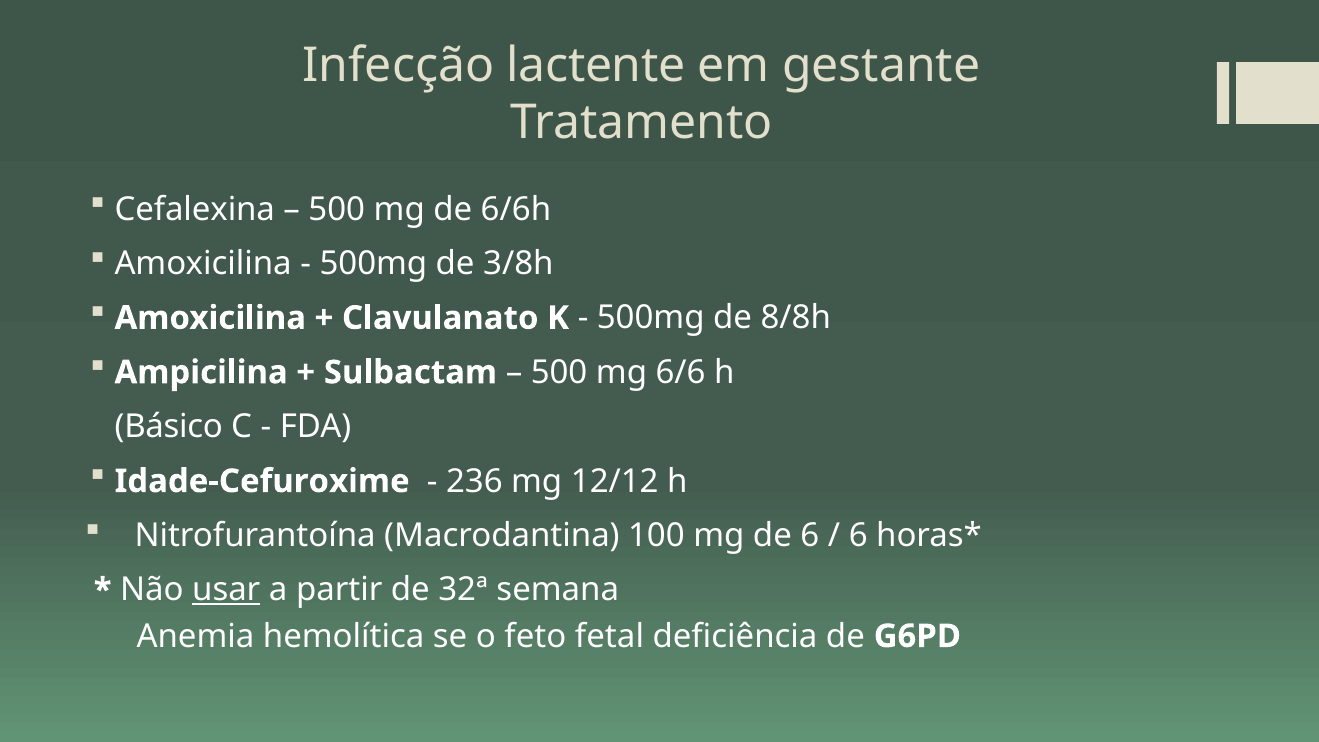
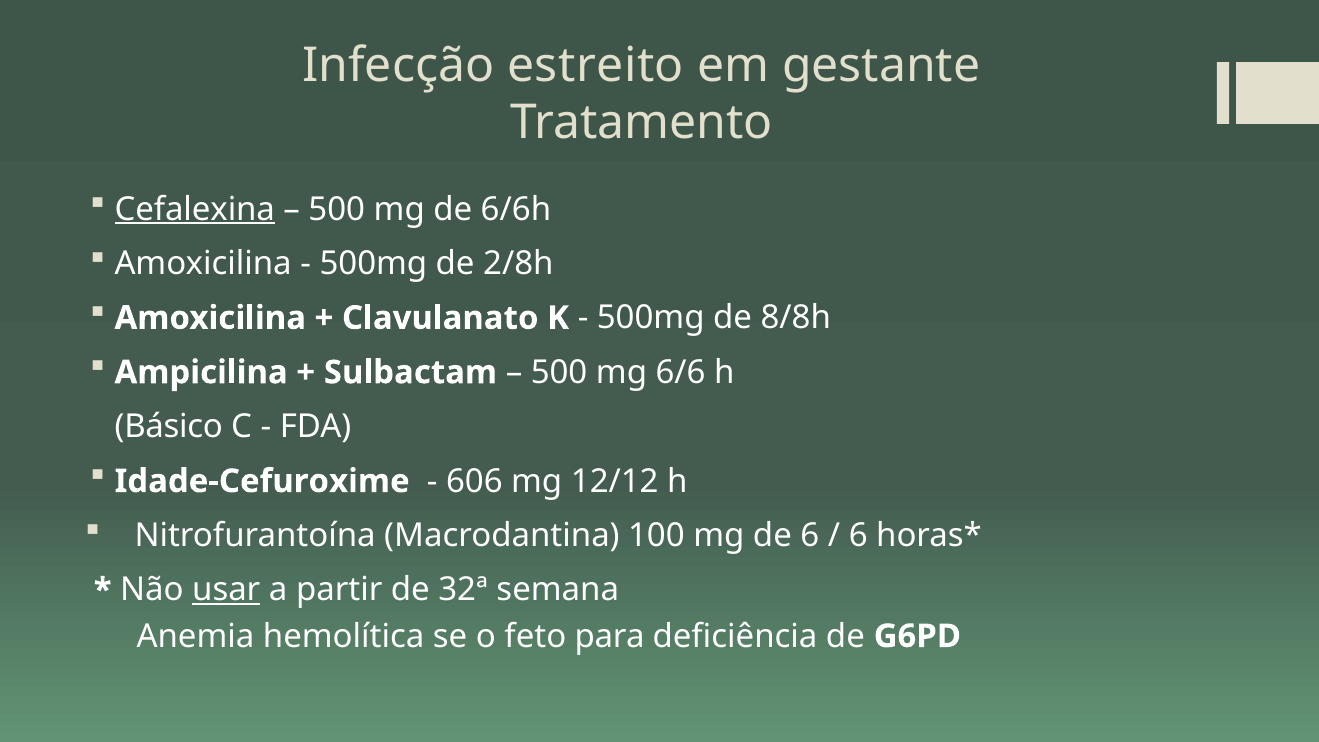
lactente: lactente -> estreito
Cefalexina underline: none -> present
3/8h: 3/8h -> 2/8h
236: 236 -> 606
fetal: fetal -> para
